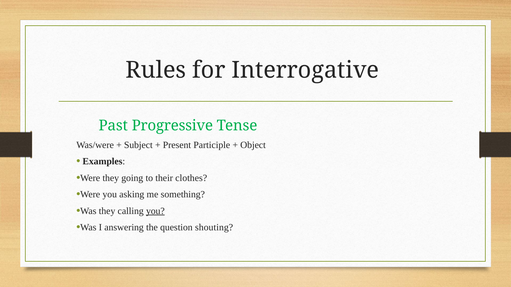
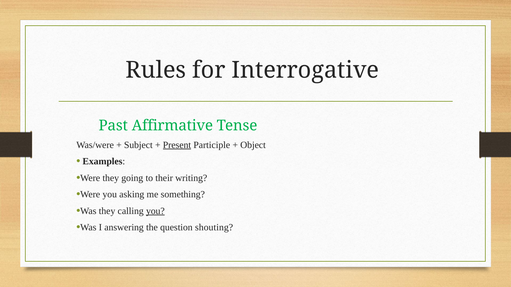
Progressive: Progressive -> Affirmative
Present underline: none -> present
clothes: clothes -> writing
